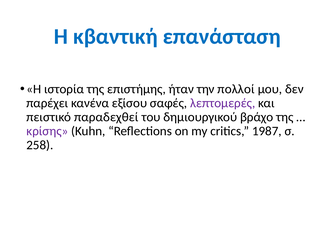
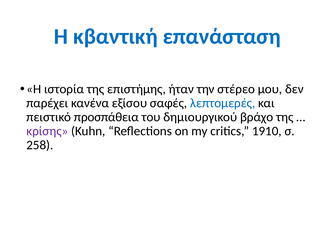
πολλοί: πολλοί -> στέρεο
λεπτομερές colour: purple -> blue
παραδεχθεί: παραδεχθεί -> προσπάθεια
1987: 1987 -> 1910
